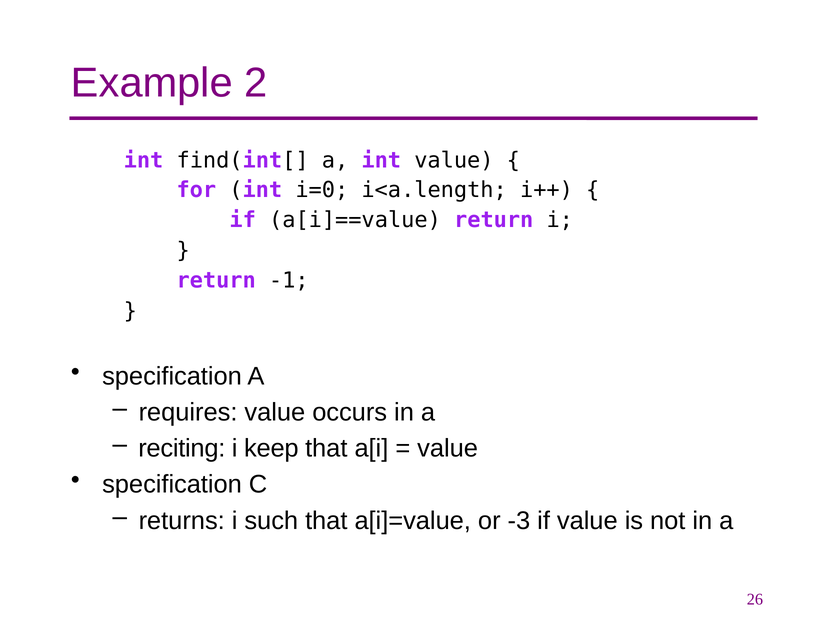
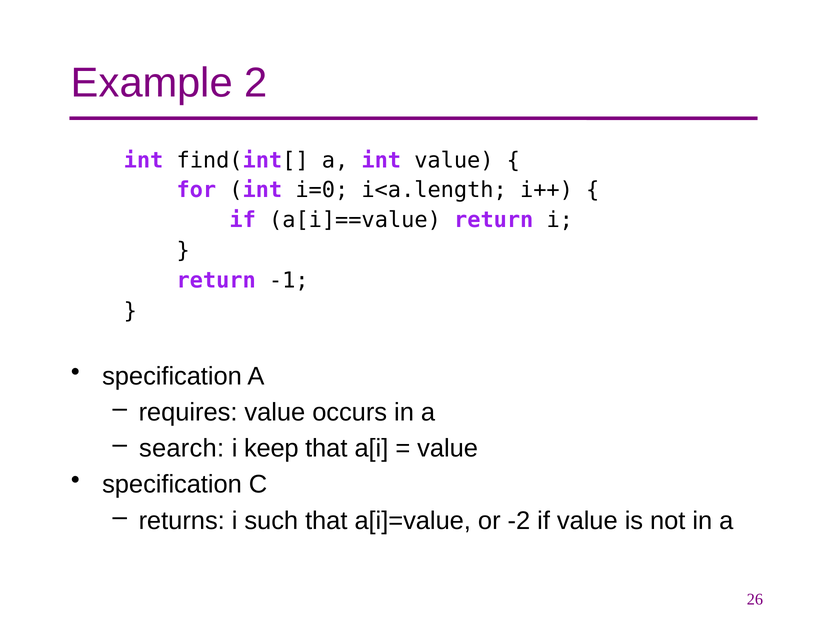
reciting: reciting -> search
-3: -3 -> -2
